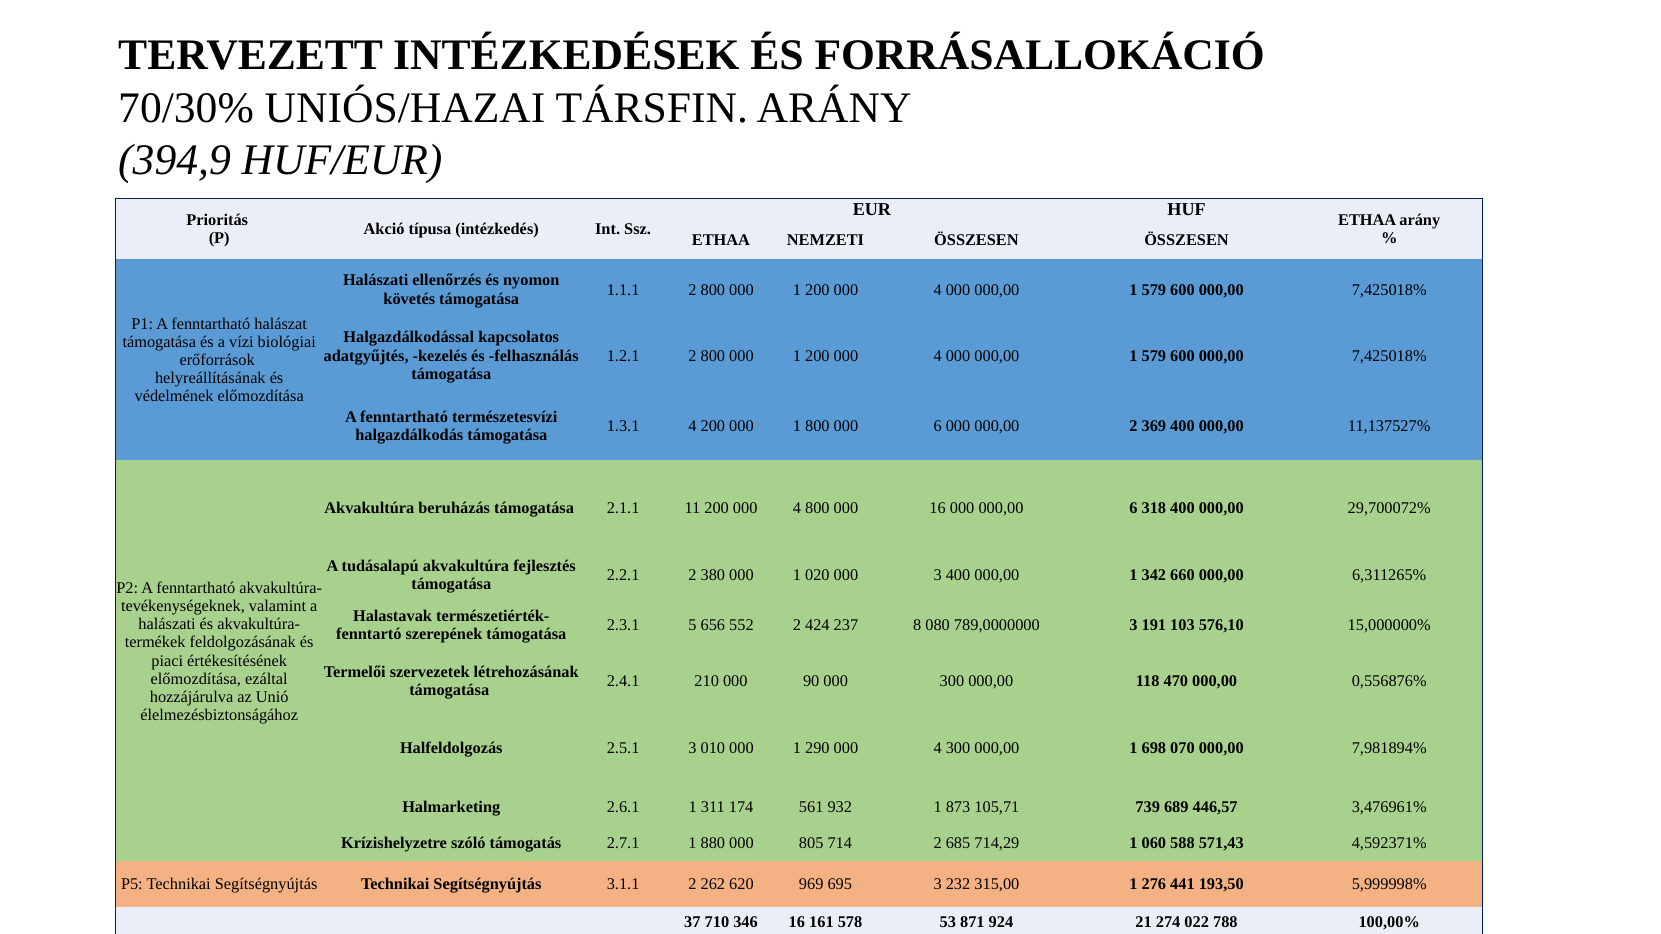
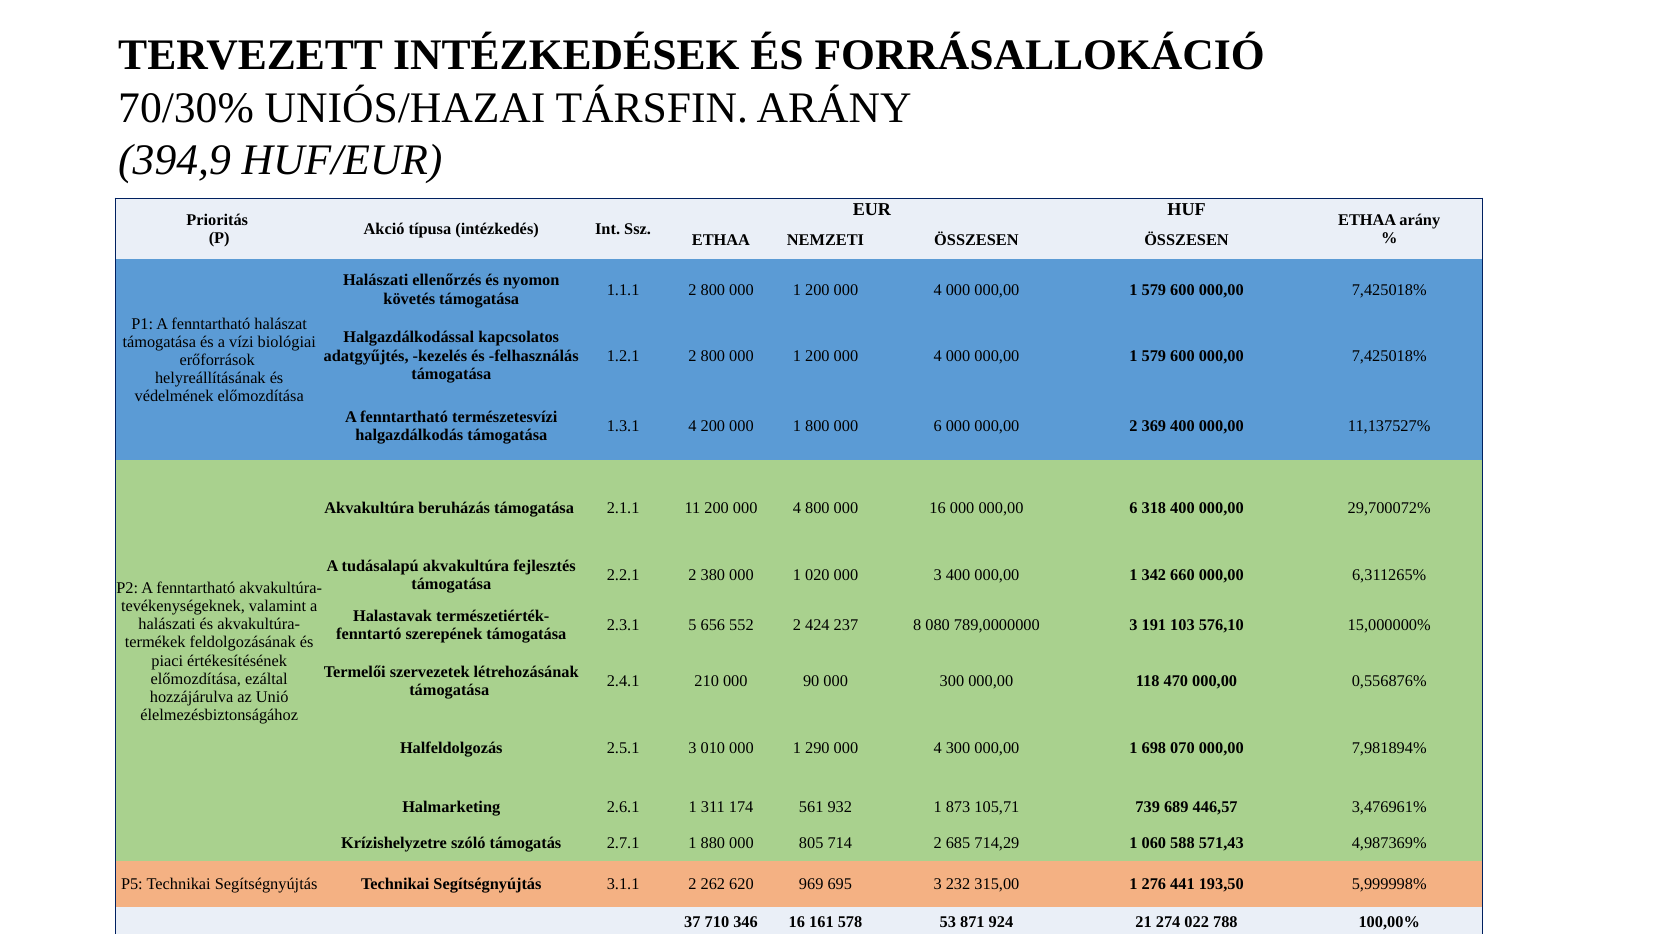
4,592371%: 4,592371% -> 4,987369%
